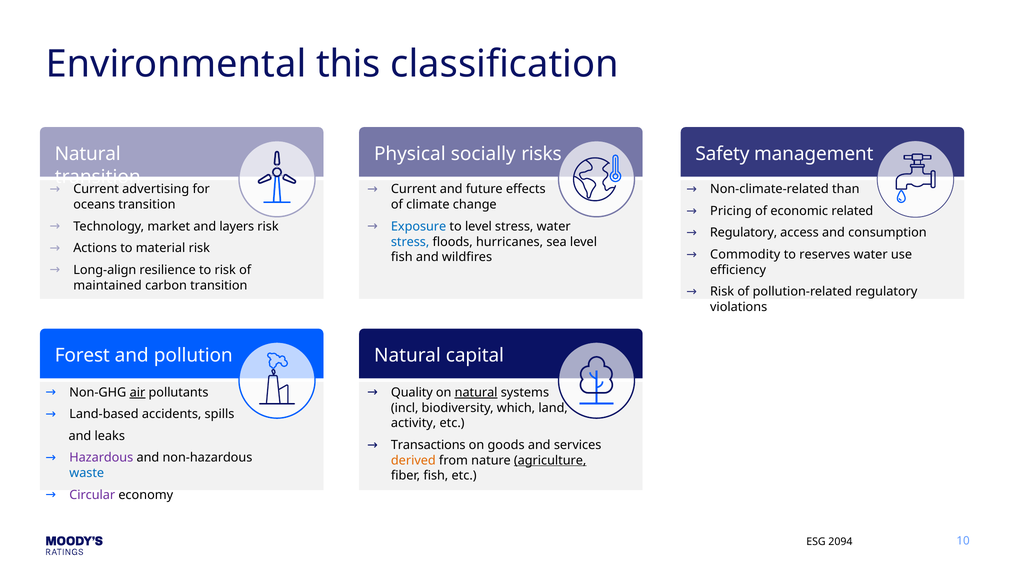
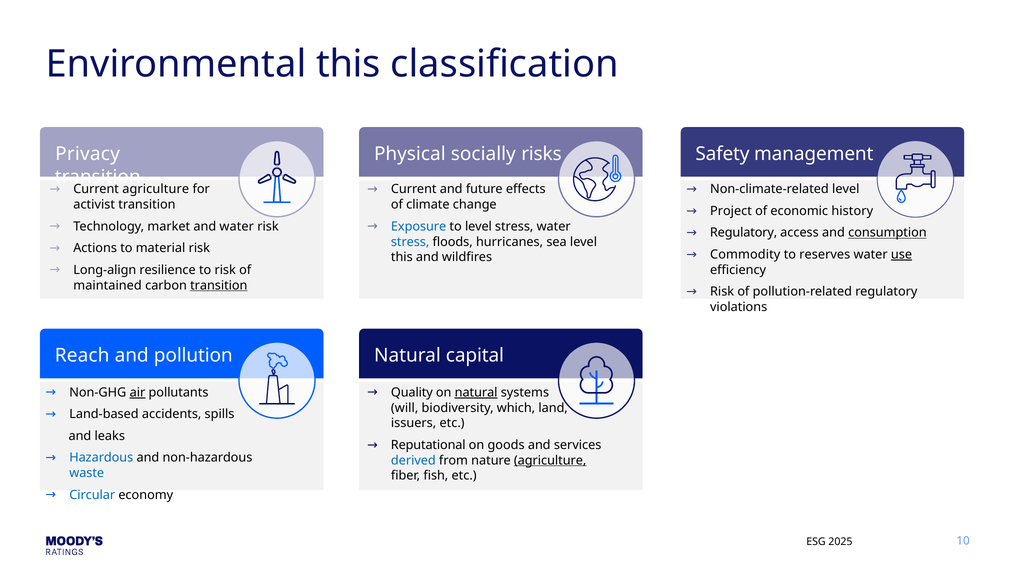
Natural at (88, 154): Natural -> Privacy
advertising at (156, 189): advertising -> agriculture
Non-climate-related than: than -> level
oceans: oceans -> activist
Pricing: Pricing -> Project
related: related -> history
and layers: layers -> water
consumption underline: none -> present
use underline: none -> present
fish at (402, 257): fish -> this
transition at (219, 285) underline: none -> present
Forest: Forest -> Reach
incl: incl -> will
activity: activity -> issuers
Transactions: Transactions -> Reputational
Hazardous colour: purple -> blue
derived colour: orange -> blue
Circular colour: purple -> blue
2094: 2094 -> 2025
